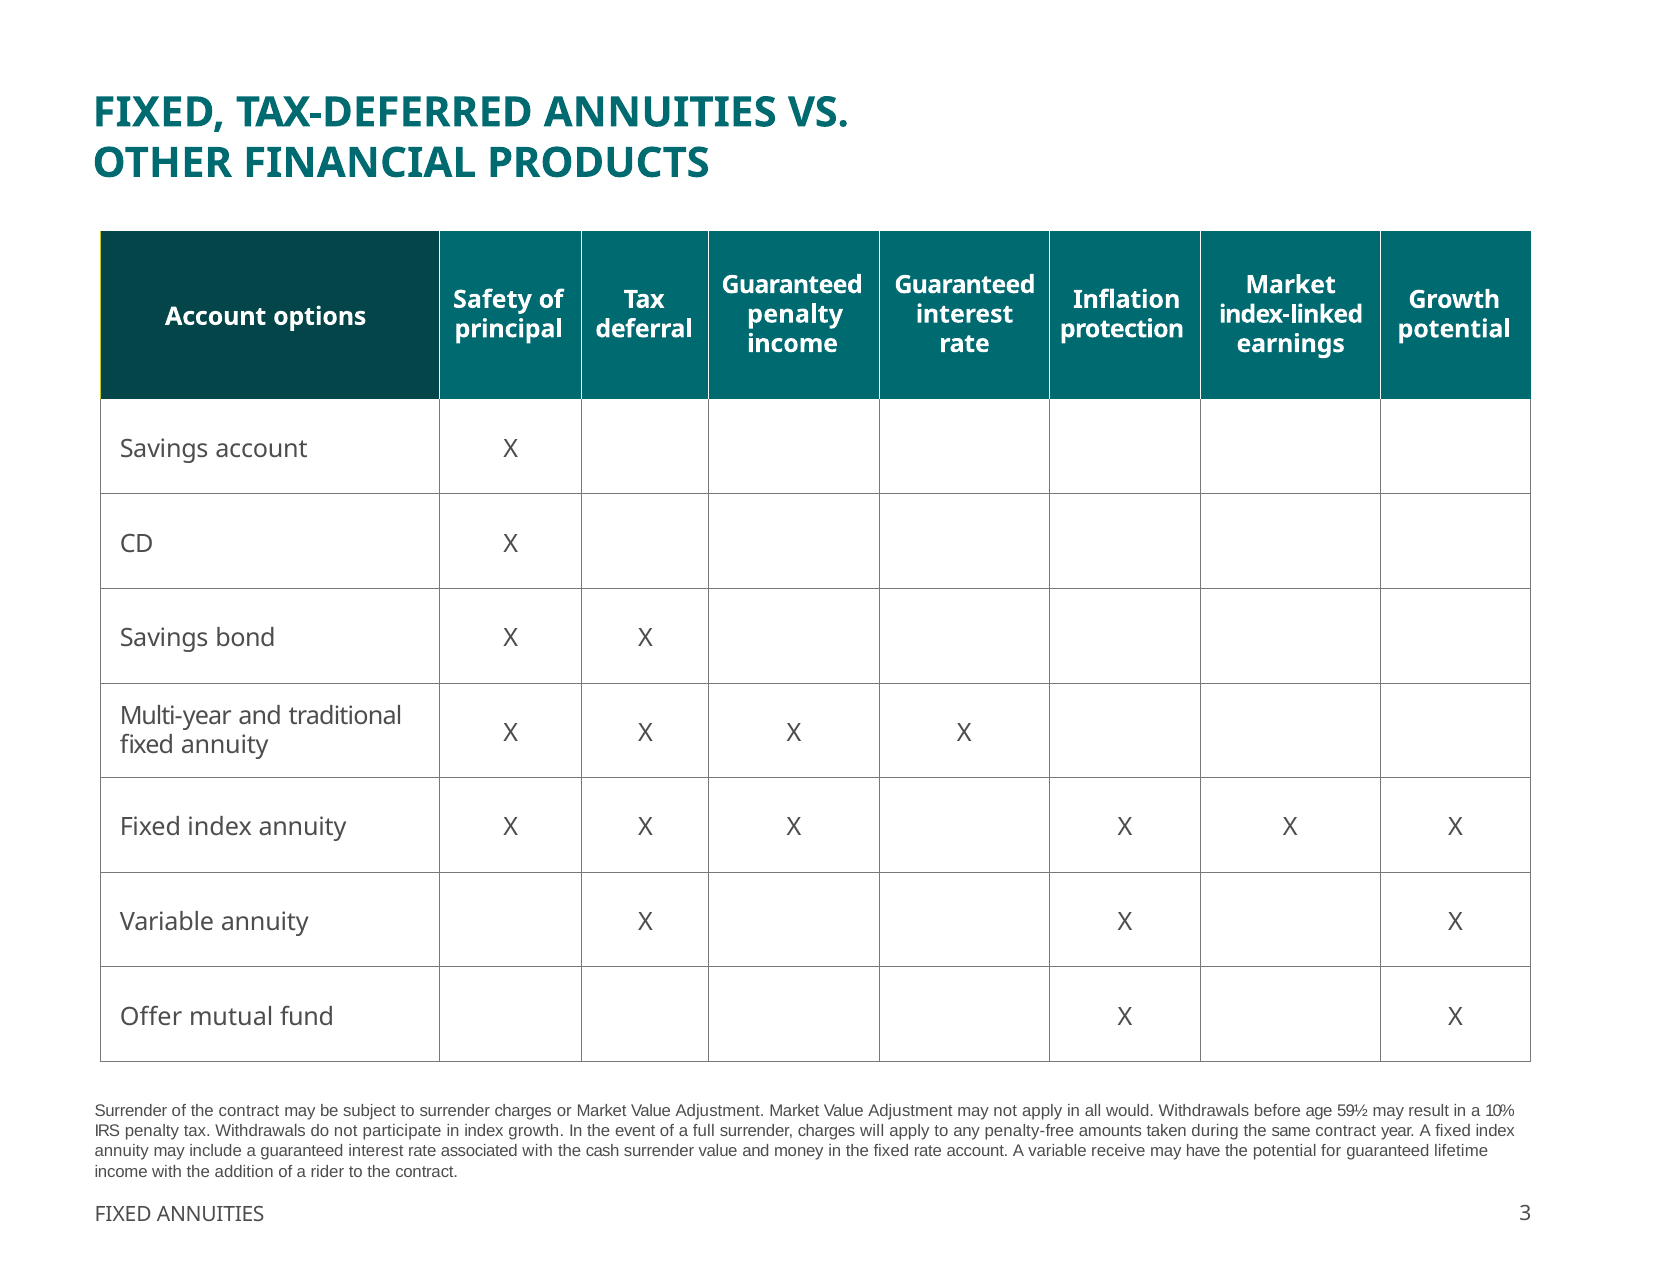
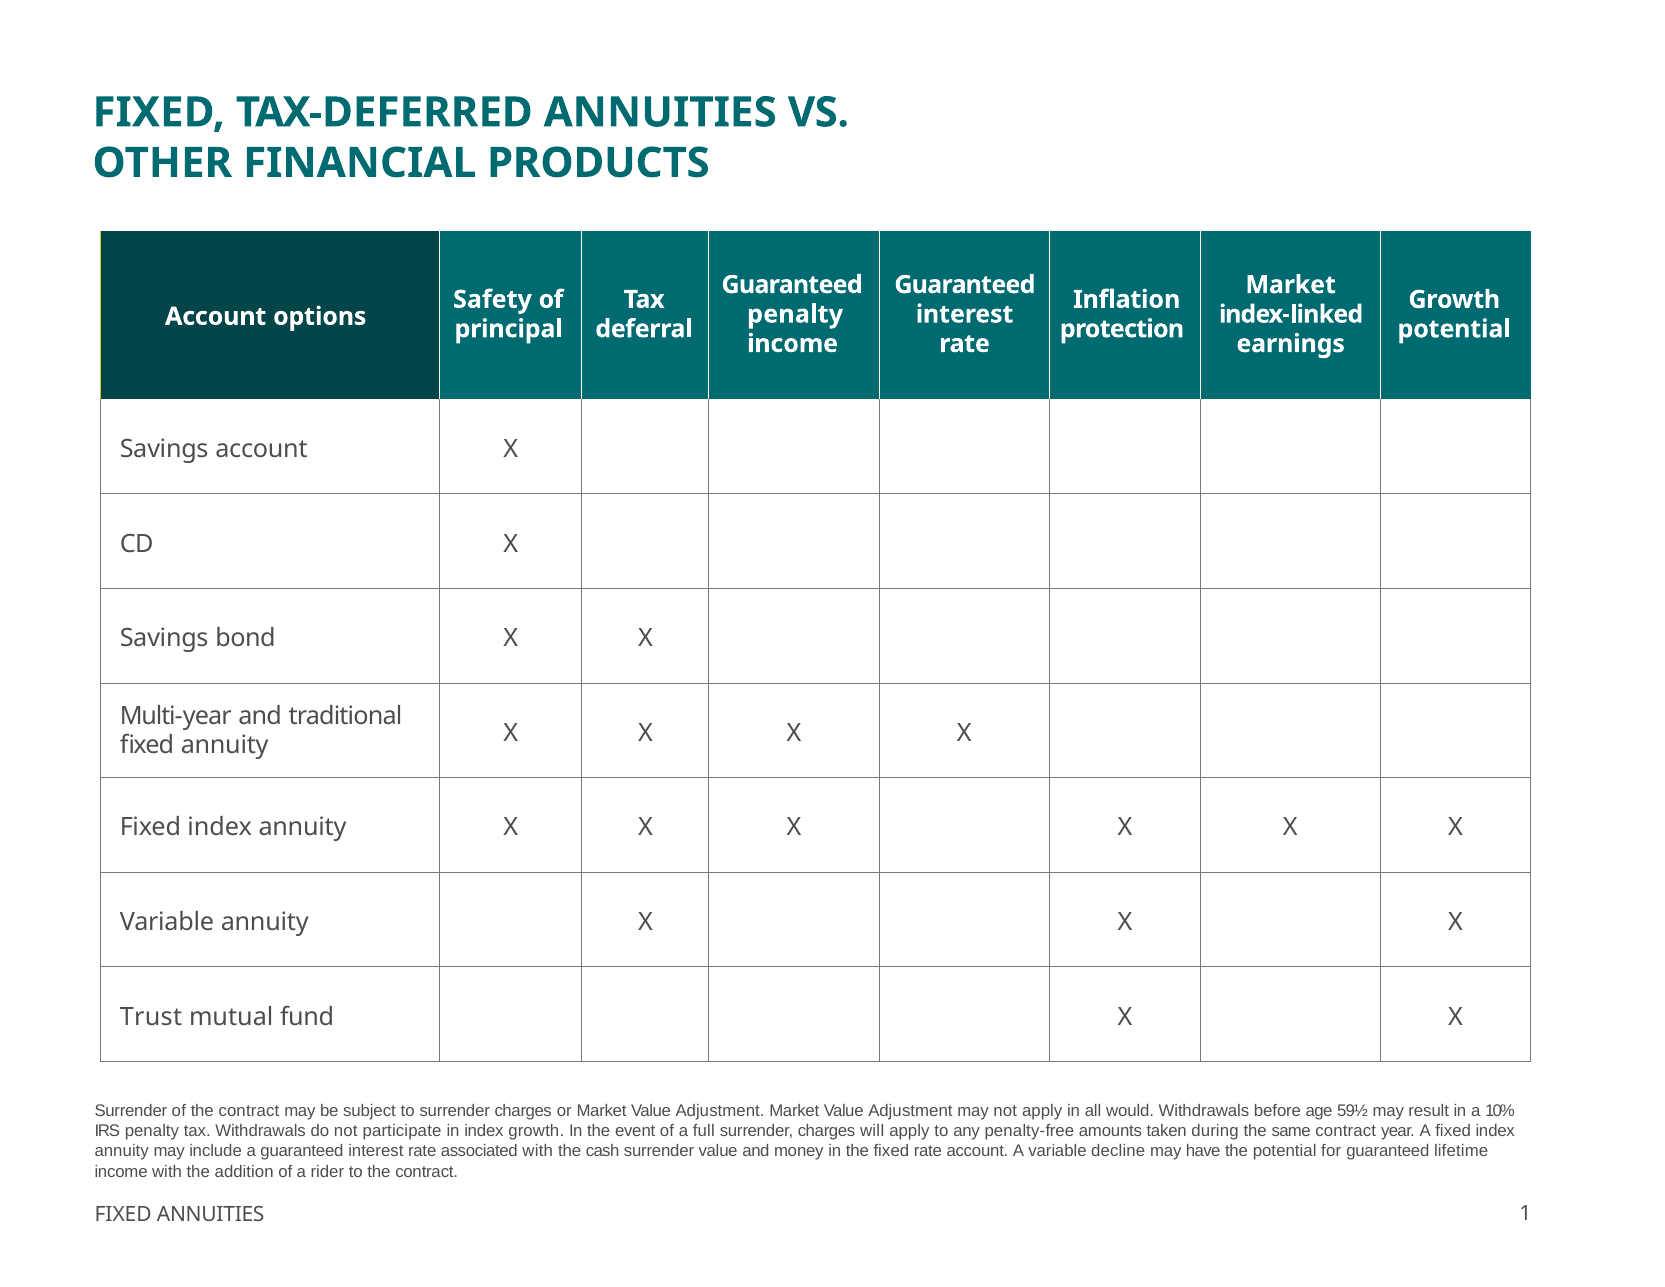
Offer: Offer -> Trust
receive: receive -> decline
3: 3 -> 1
